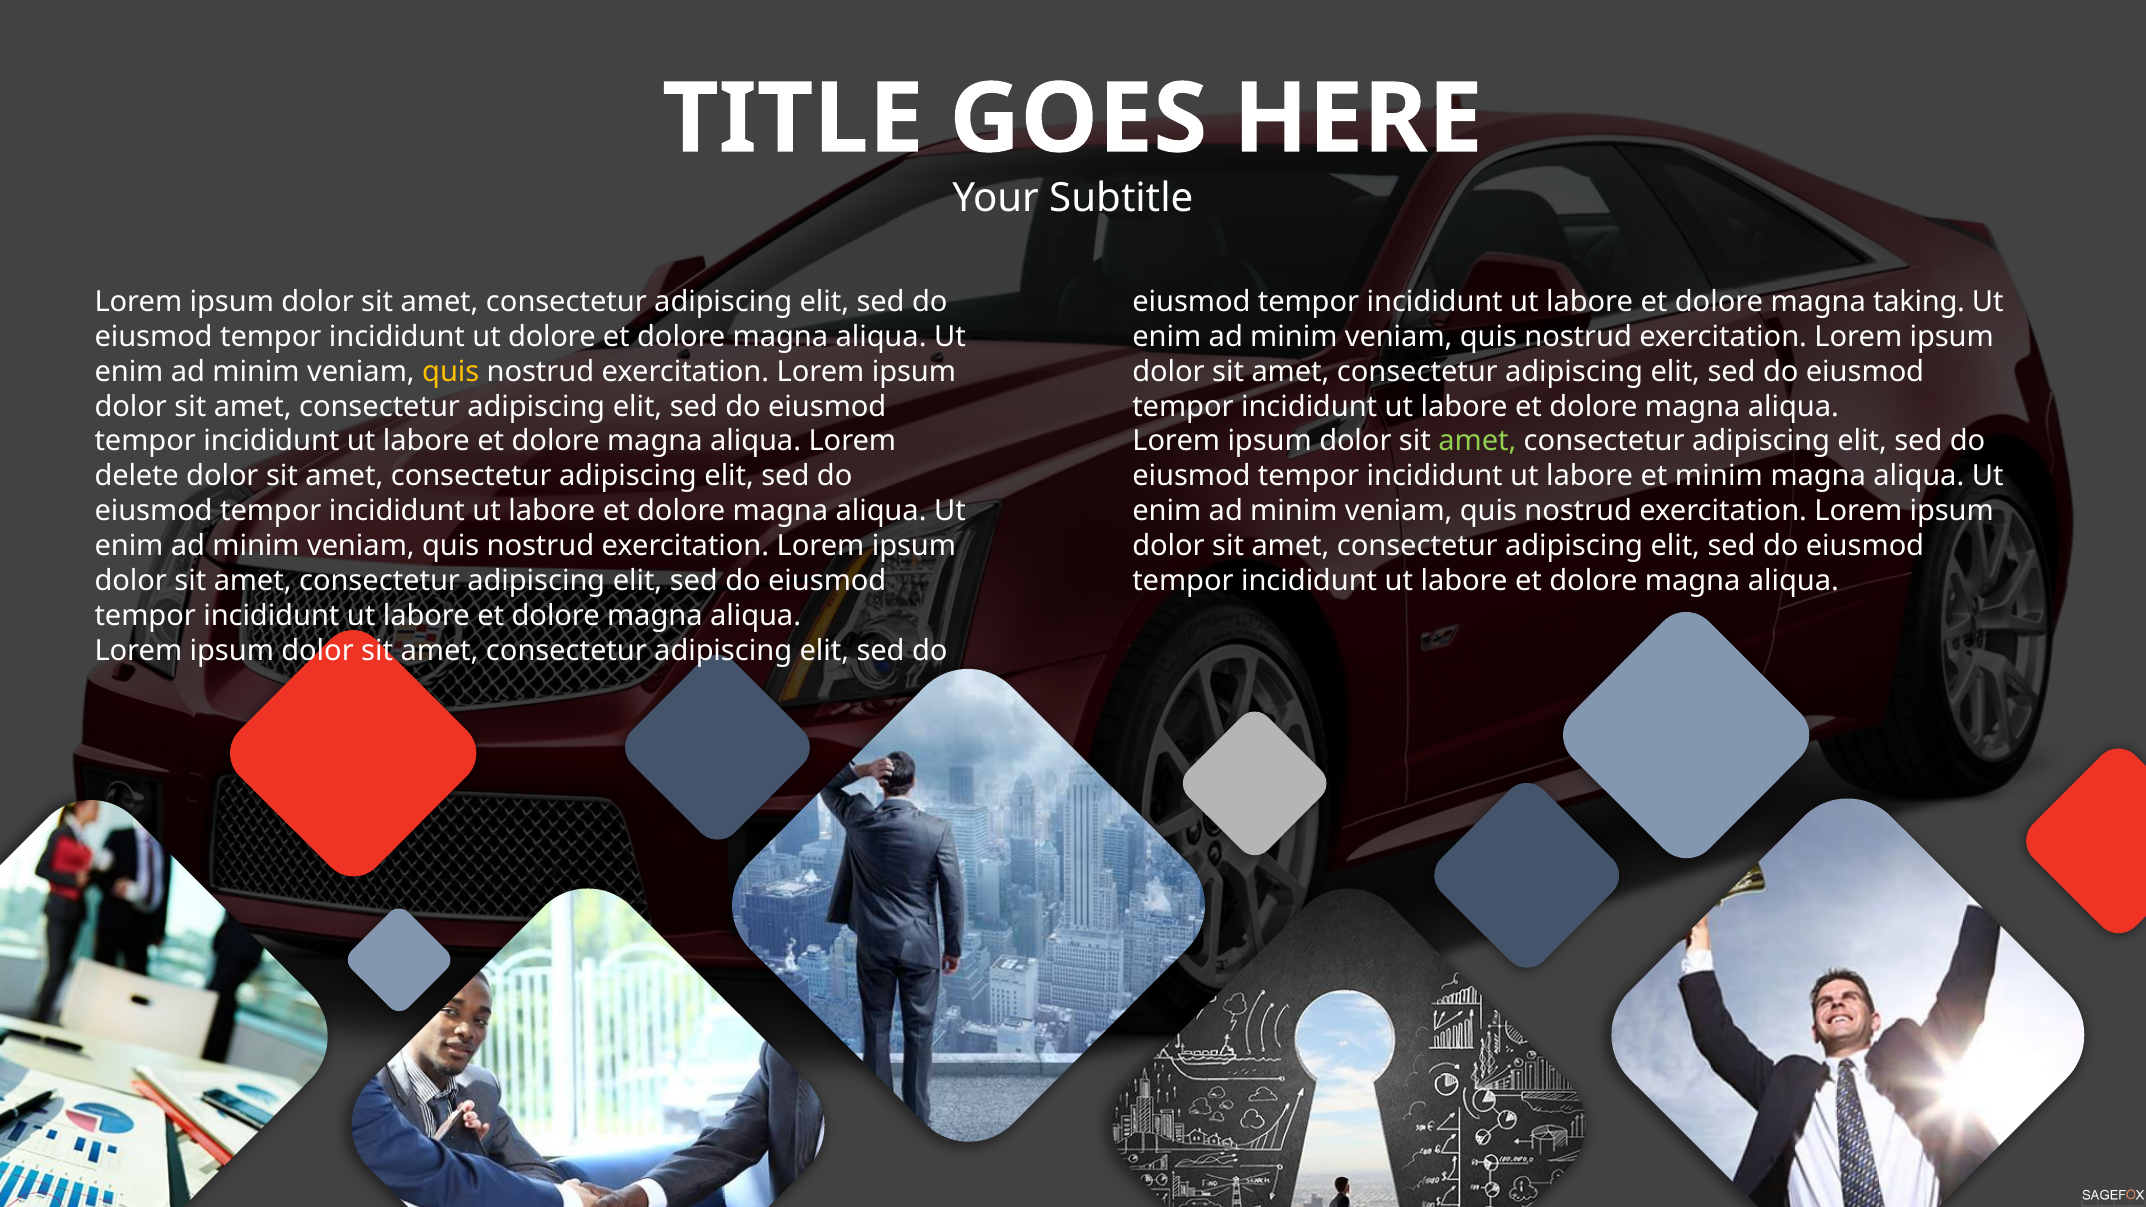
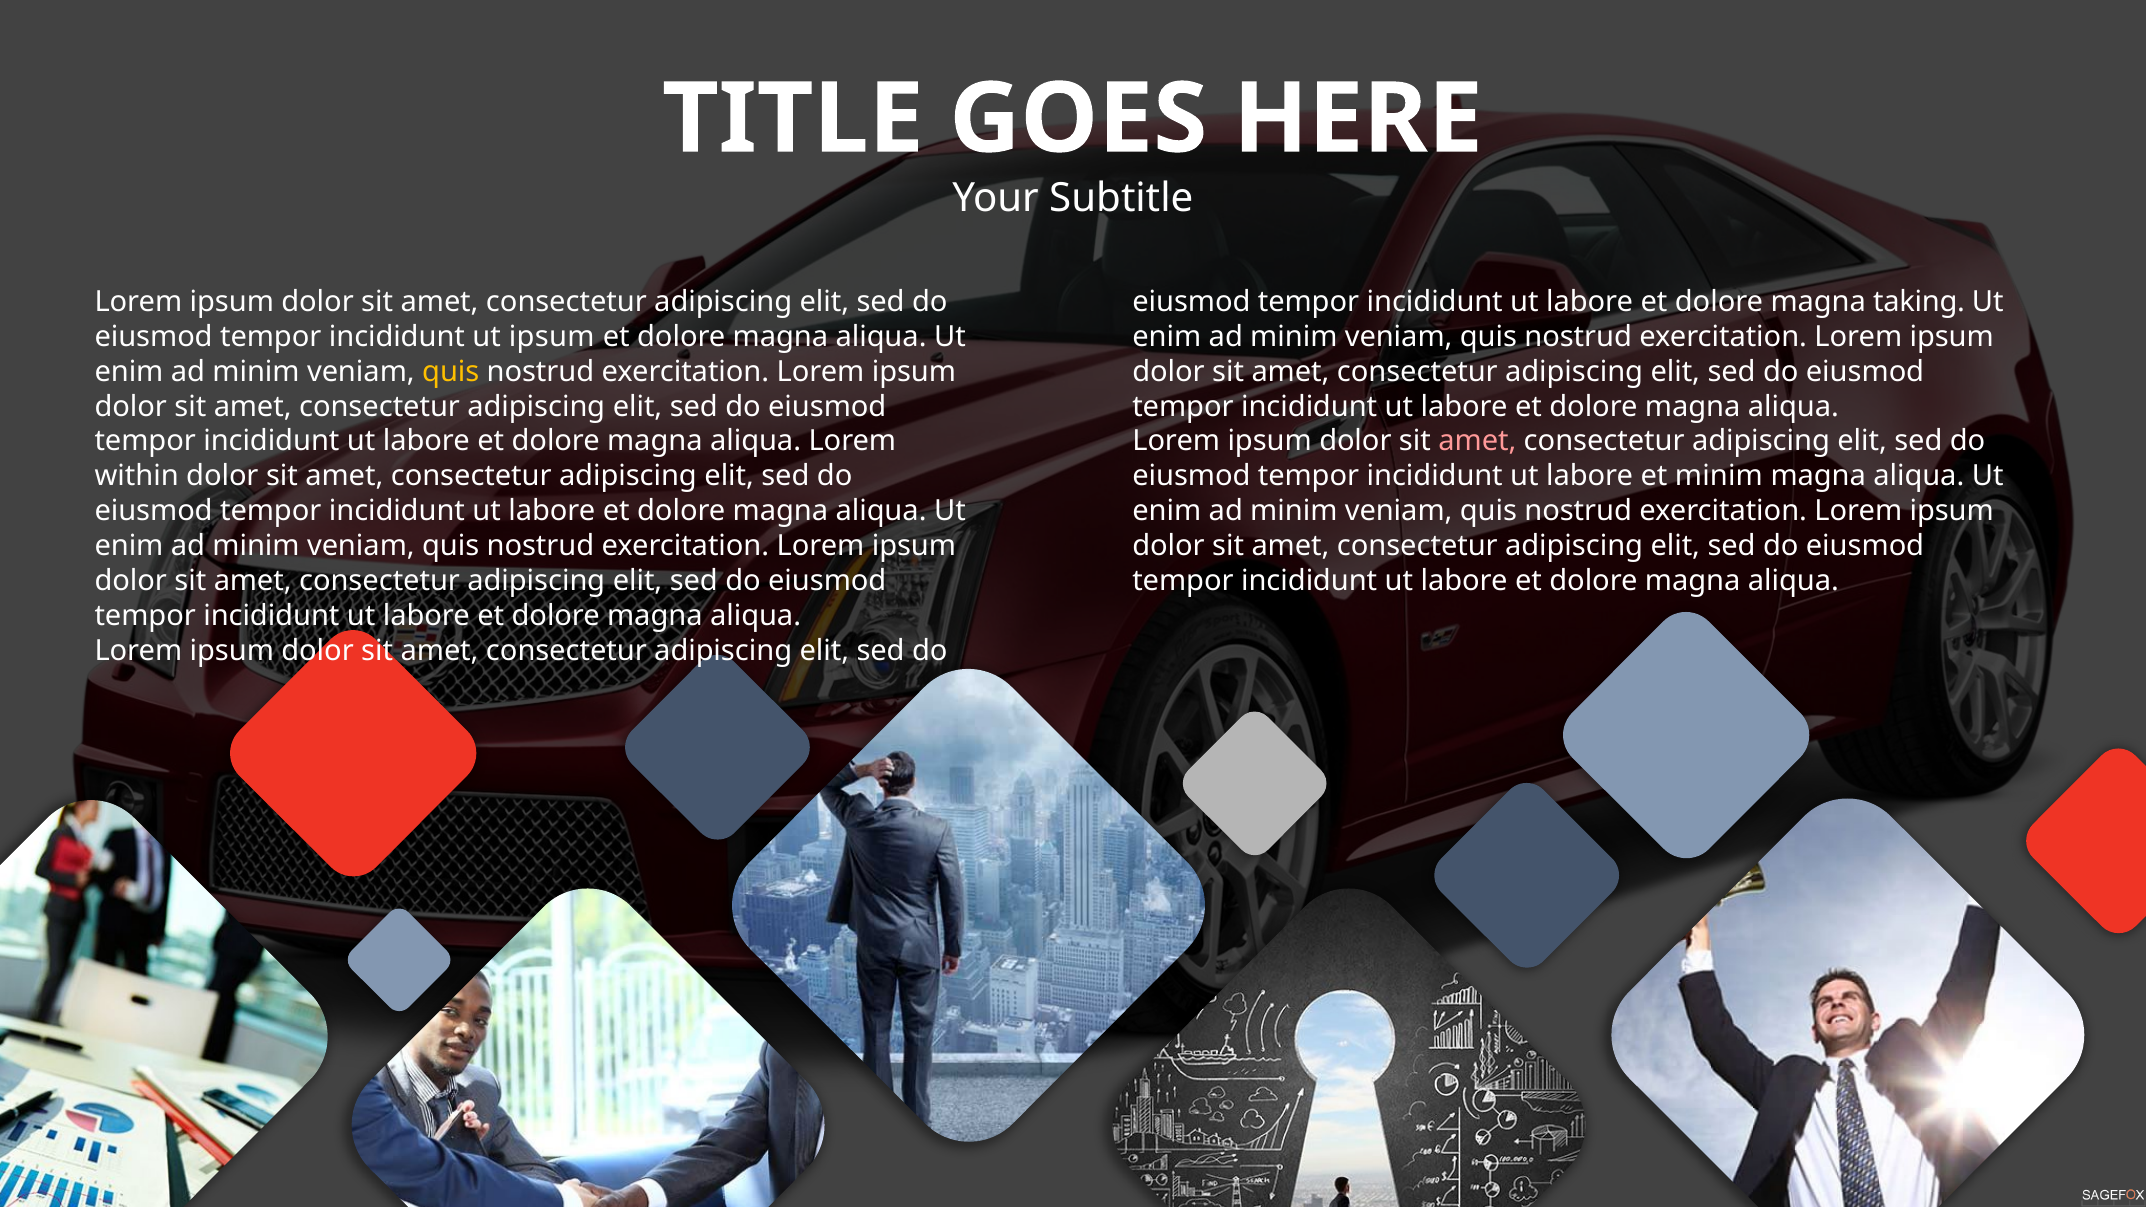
ut dolore: dolore -> ipsum
amet at (1477, 441) colour: light green -> pink
delete: delete -> within
